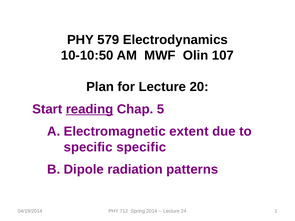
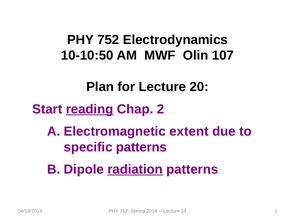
579: 579 -> 752
5: 5 -> 2
specific specific: specific -> patterns
radiation underline: none -> present
